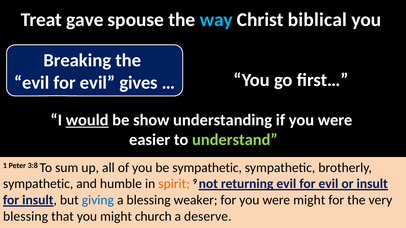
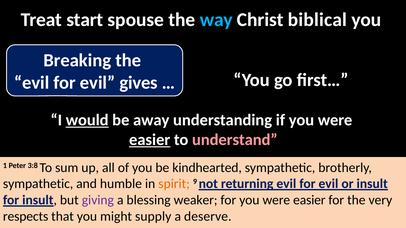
gave: gave -> start
show: show -> away
easier at (150, 140) underline: none -> present
understand colour: light green -> pink
be sympathetic: sympathetic -> kindhearted
giving colour: blue -> purple
for you were might: might -> easier
blessing at (26, 217): blessing -> respects
church: church -> supply
